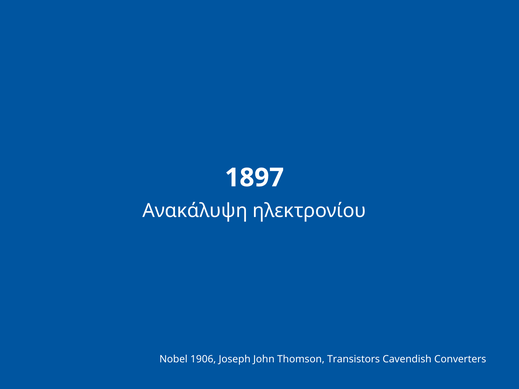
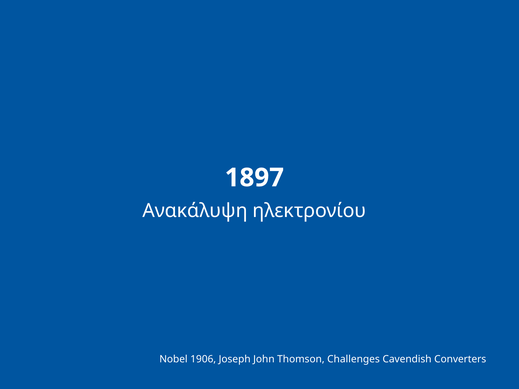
Transistors: Transistors -> Challenges
